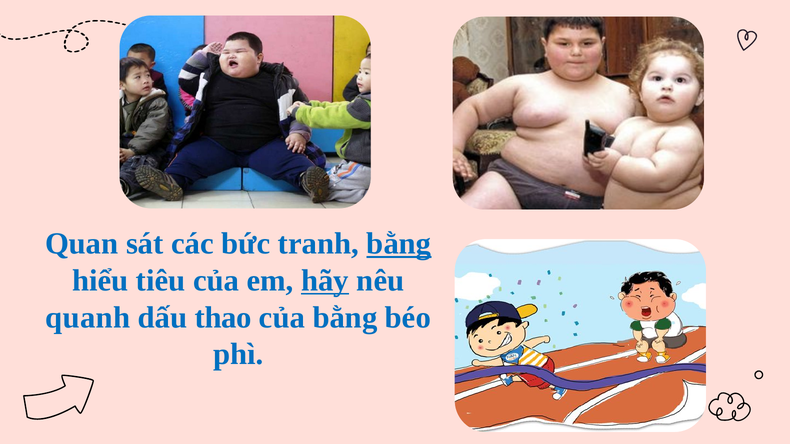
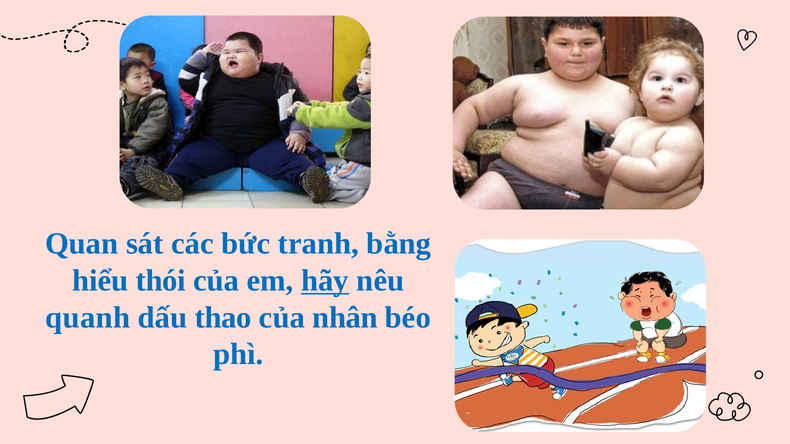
bằng at (399, 244) underline: present -> none
tiêu: tiêu -> thói
của bằng: bằng -> nhân
